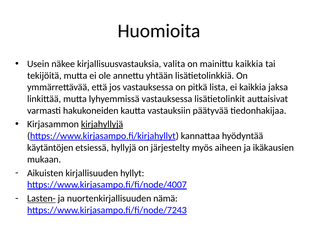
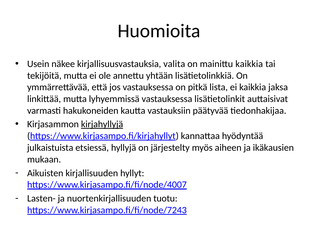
käytäntöjen: käytäntöjen -> julkaistuista
Lasten- underline: present -> none
nämä: nämä -> tuotu
